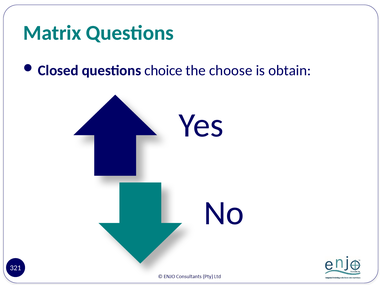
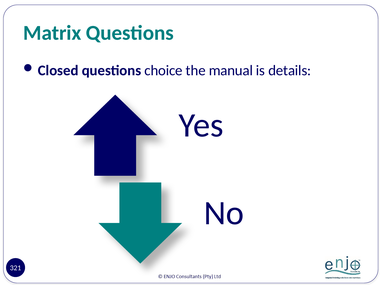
choose: choose -> manual
obtain: obtain -> details
